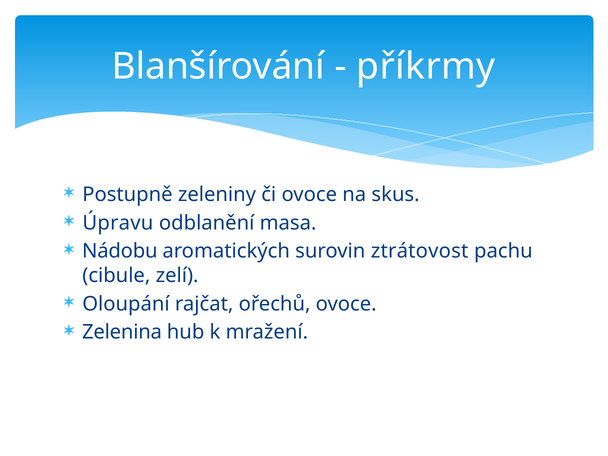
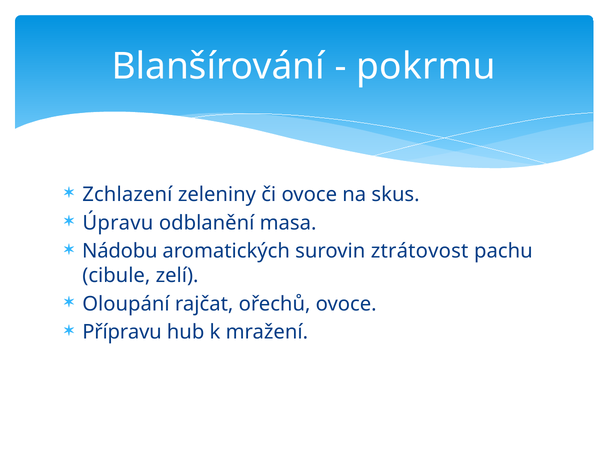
příkrmy: příkrmy -> pokrmu
Postupně: Postupně -> Zchlazení
Zelenina: Zelenina -> Přípravu
